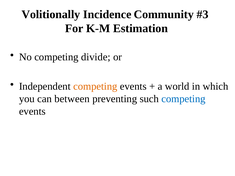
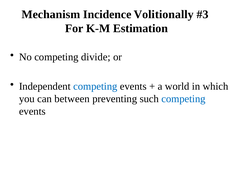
Volitionally: Volitionally -> Mechanism
Community: Community -> Volitionally
competing at (95, 86) colour: orange -> blue
